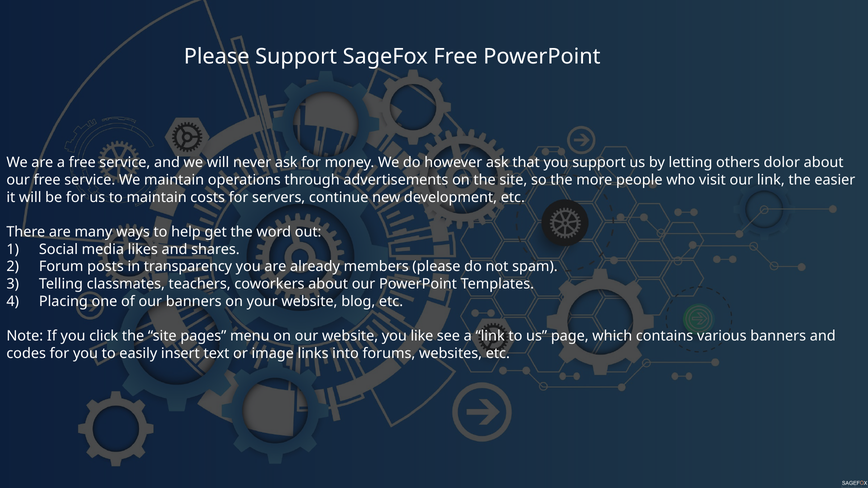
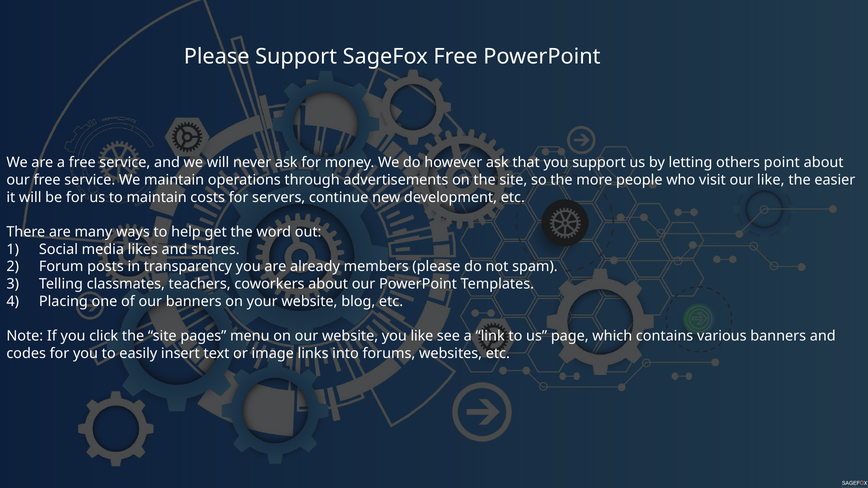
dolor: dolor -> point
our link: link -> like
